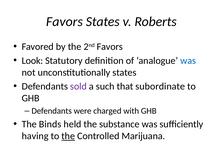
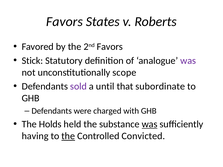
Look: Look -> Stick
was at (188, 61) colour: blue -> purple
unconstitutionally states: states -> scope
such: such -> until
Binds: Binds -> Holds
was at (150, 124) underline: none -> present
Marijuana: Marijuana -> Convicted
